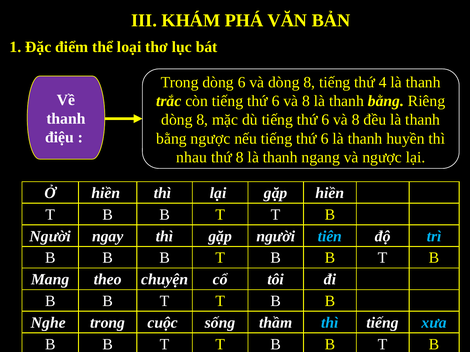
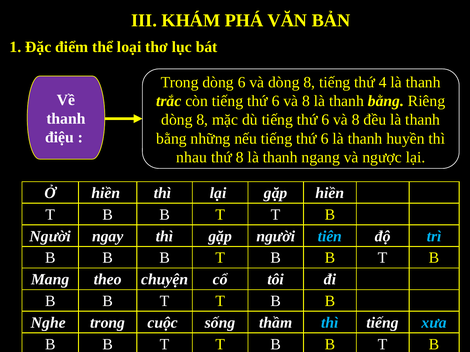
bằng ngược: ngược -> những
